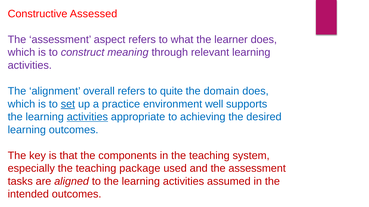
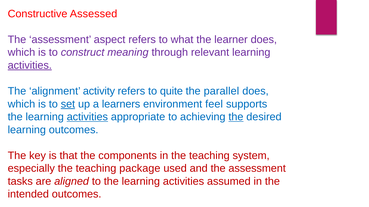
activities at (30, 65) underline: none -> present
overall: overall -> activity
domain: domain -> parallel
practice: practice -> learners
well: well -> feel
the at (236, 117) underline: none -> present
